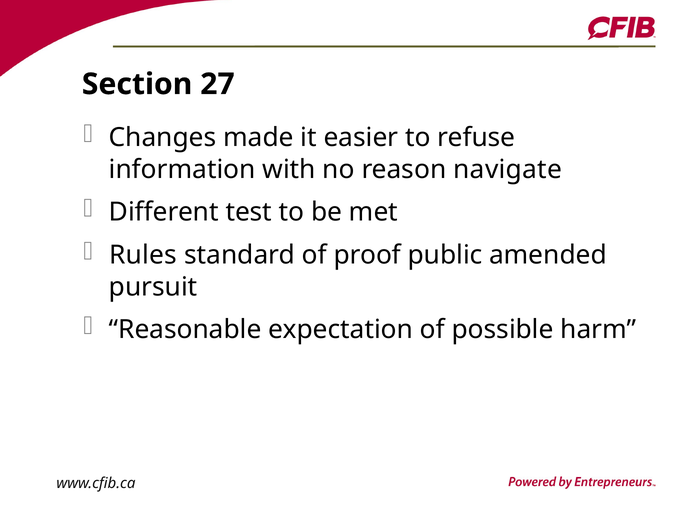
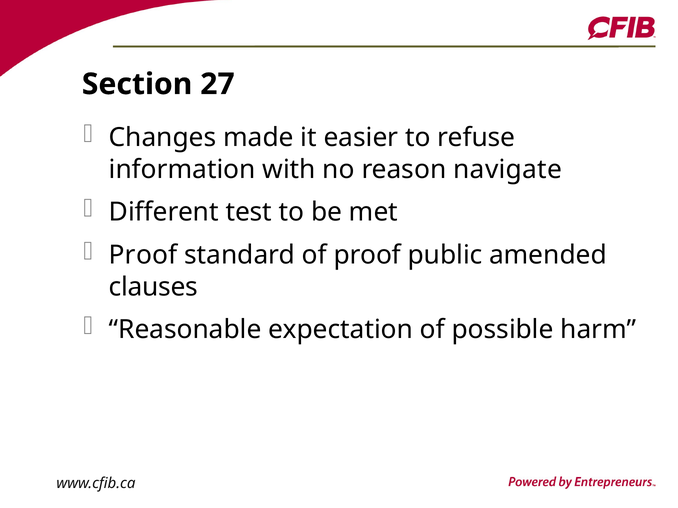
Rules at (143, 255): Rules -> Proof
pursuit: pursuit -> clauses
